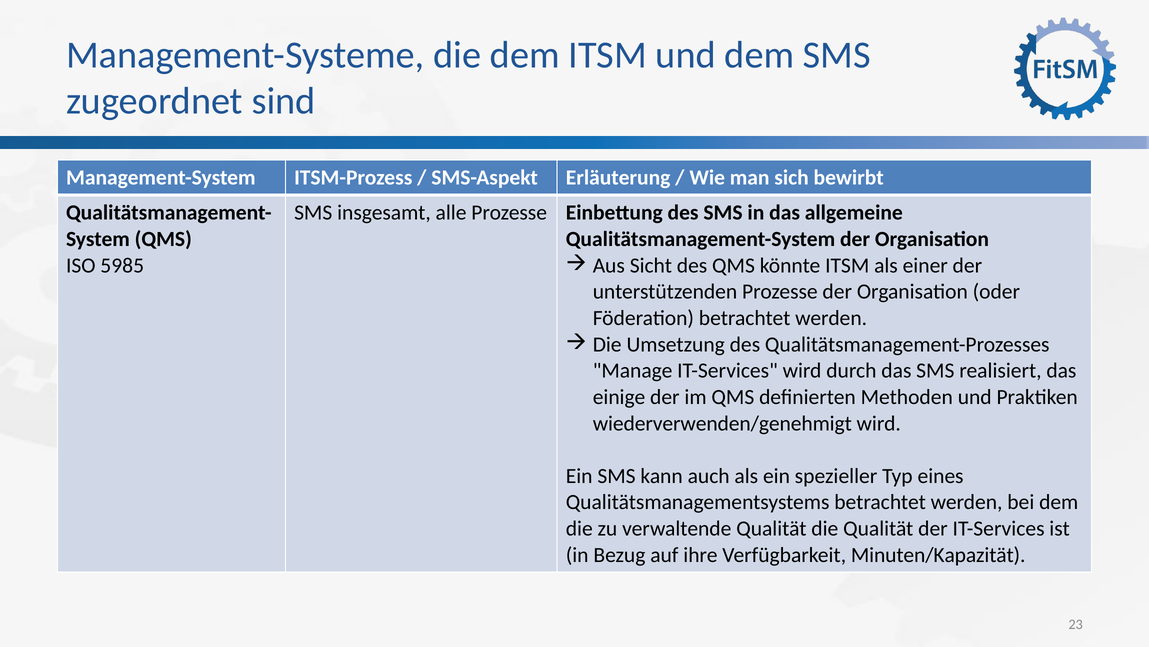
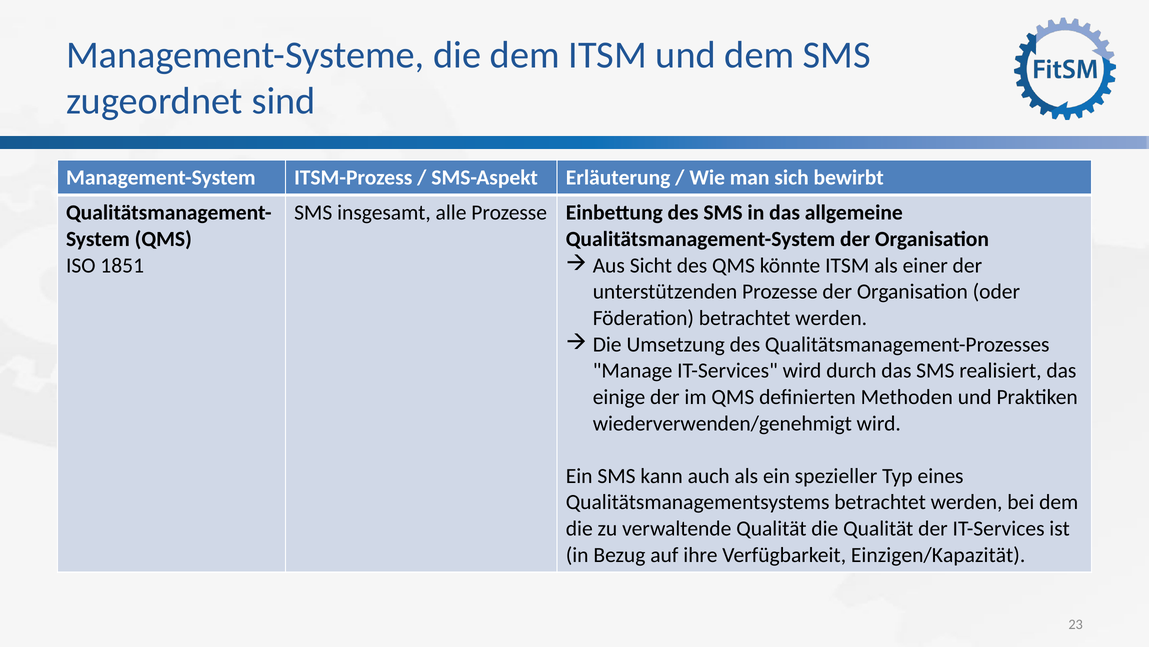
5985: 5985 -> 1851
Minuten/Kapazität: Minuten/Kapazität -> Einzigen/Kapazität
